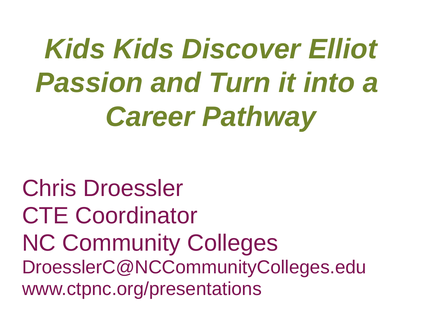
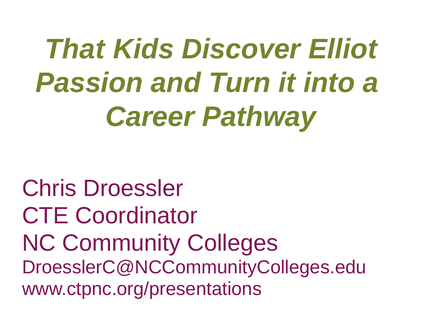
Kids at (75, 49): Kids -> That
